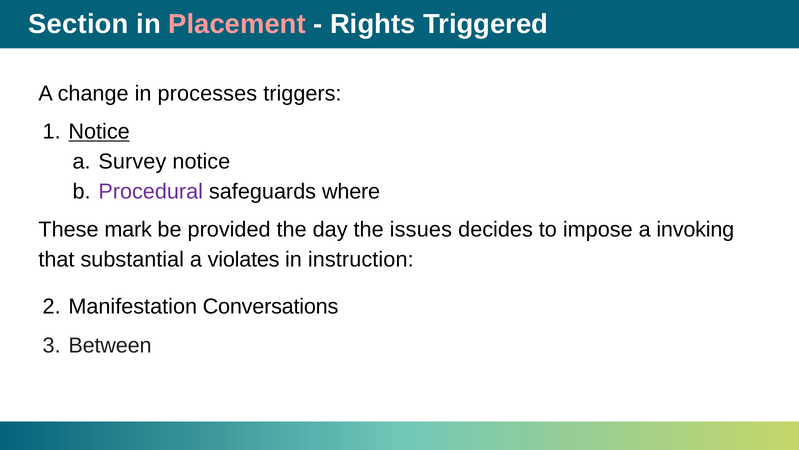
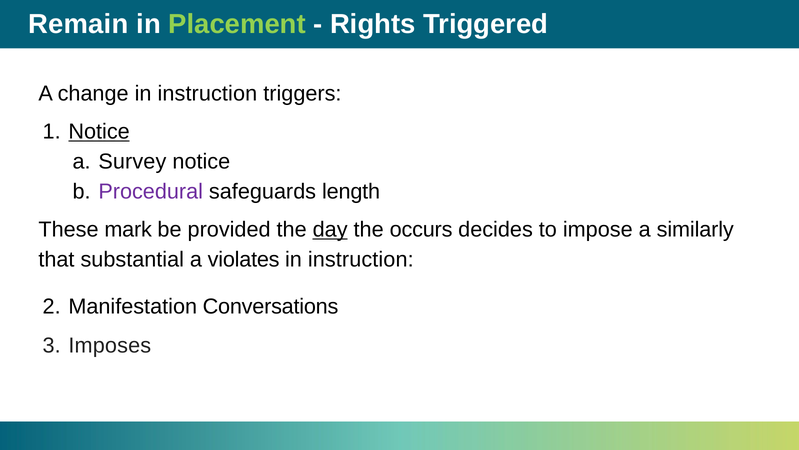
Section: Section -> Remain
Placement colour: pink -> light green
change in processes: processes -> instruction
where: where -> length
day underline: none -> present
issues: issues -> occurs
invoking: invoking -> similarly
Between: Between -> Imposes
